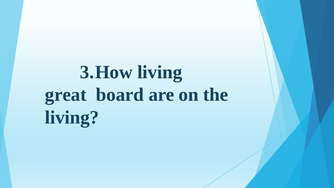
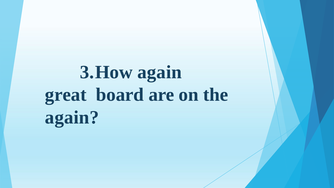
living at (160, 72): living -> again
living at (72, 117): living -> again
